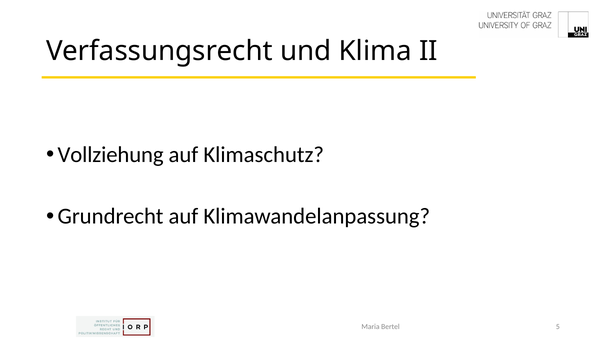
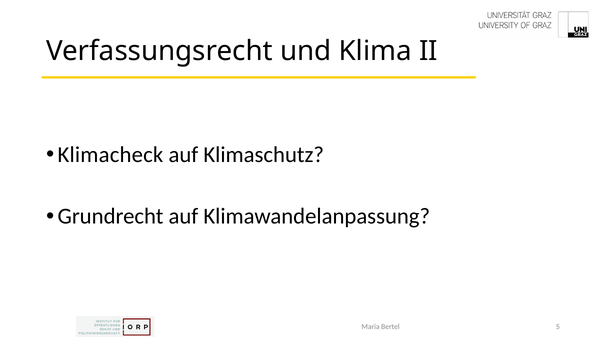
Vollziehung: Vollziehung -> Klimacheck
